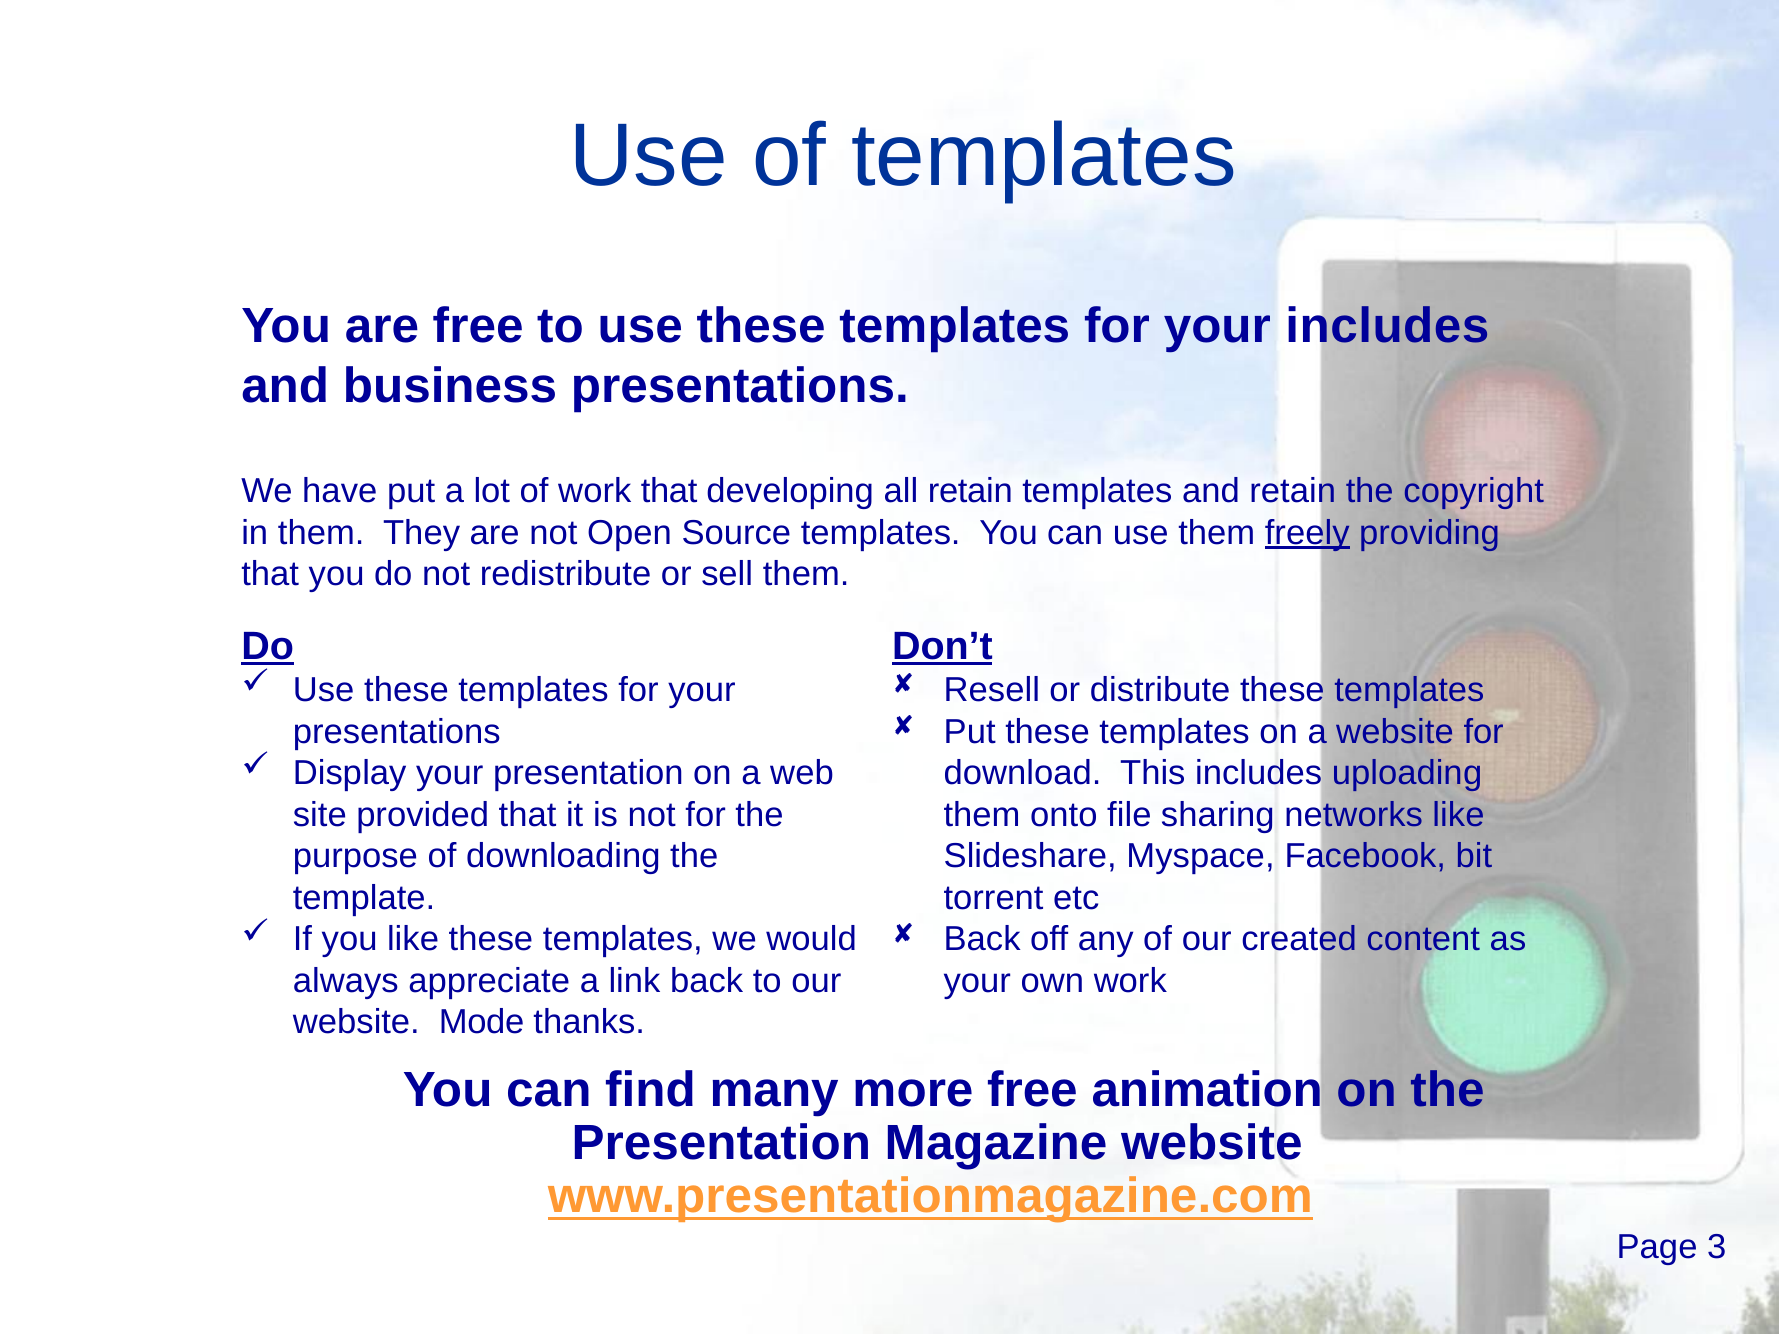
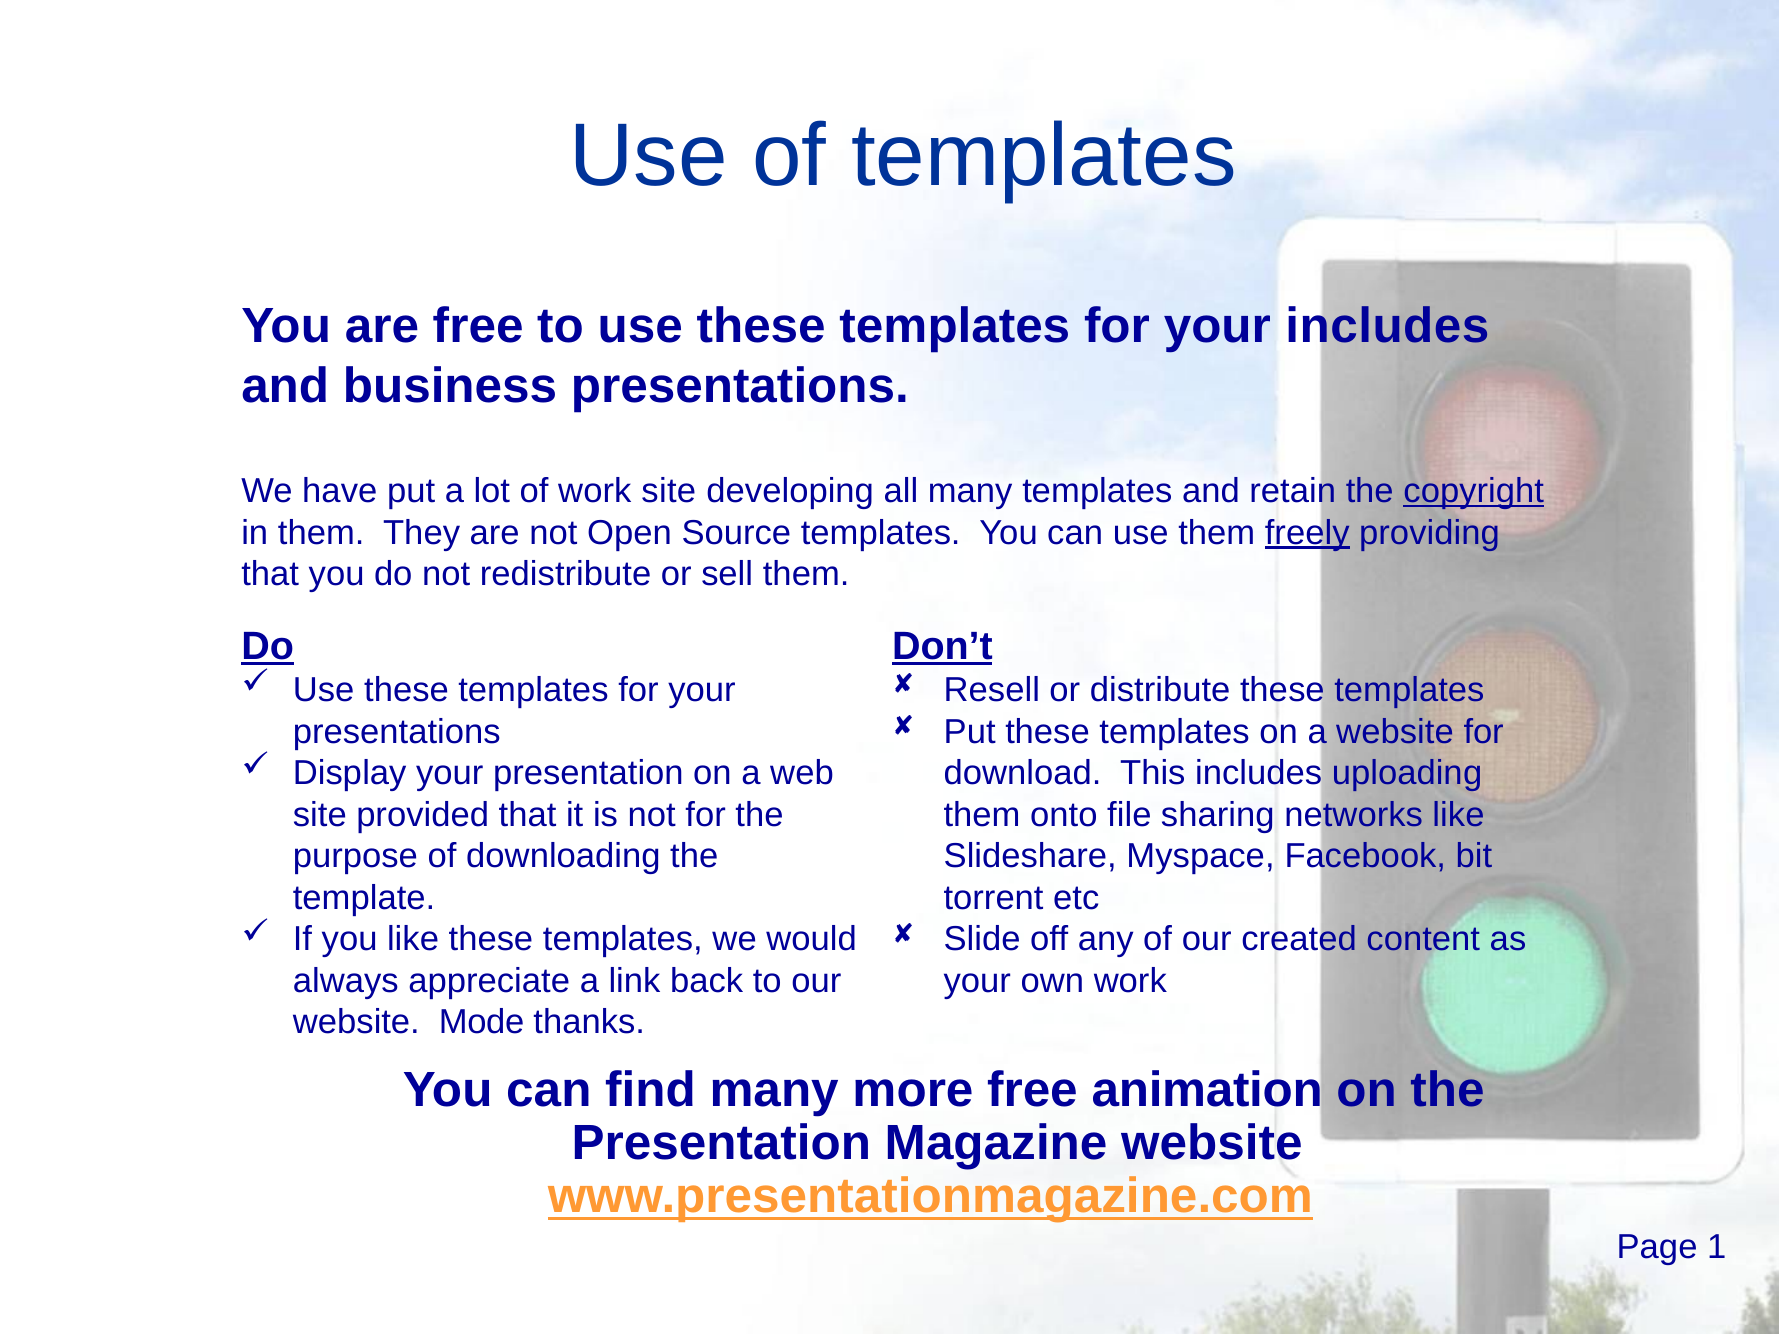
work that: that -> site
all retain: retain -> many
copyright underline: none -> present
Back at (982, 939): Back -> Slide
3: 3 -> 1
